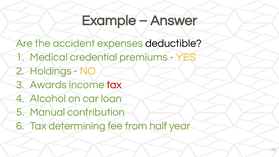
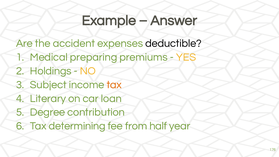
credential: credential -> preparing
Awards: Awards -> Subject
tax at (114, 85) colour: red -> orange
Alcohol: Alcohol -> Literary
Manual: Manual -> Degree
